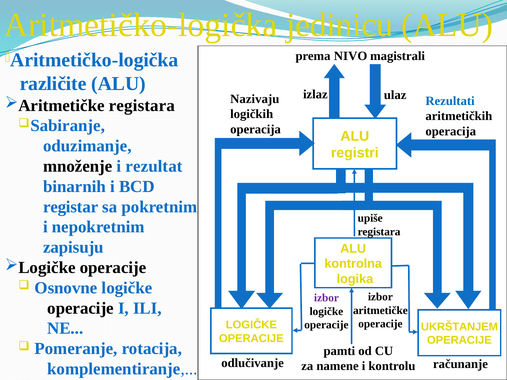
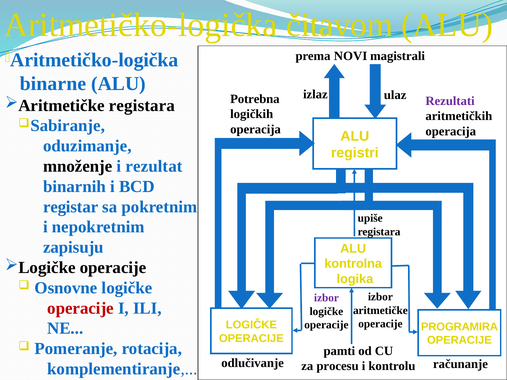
jedinicu: jedinicu -> čitavom
NIVO: NIVO -> NOVI
različite: različite -> binarne
Nazivaju: Nazivaju -> Potrebna
Rezultati colour: blue -> purple
operacije at (81, 308) colour: black -> red
UKRŠTANJEM: UKRŠTANJEM -> PROGRAMIRA
namene: namene -> procesu
